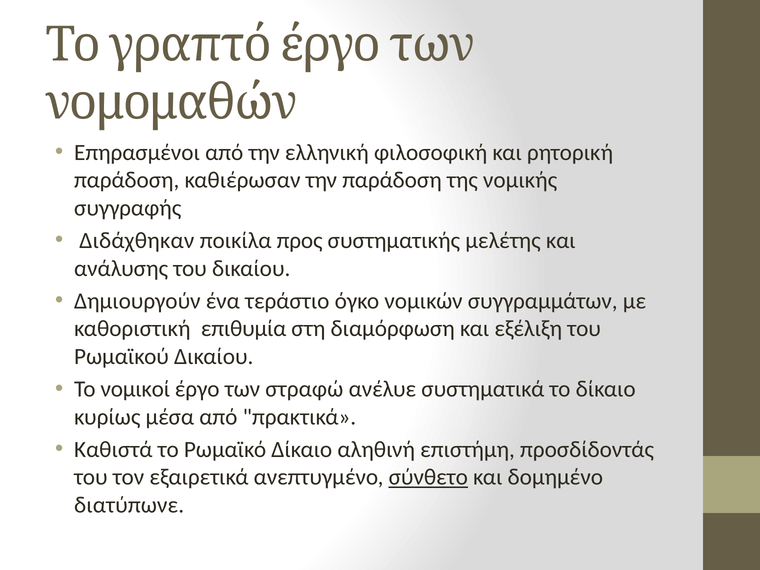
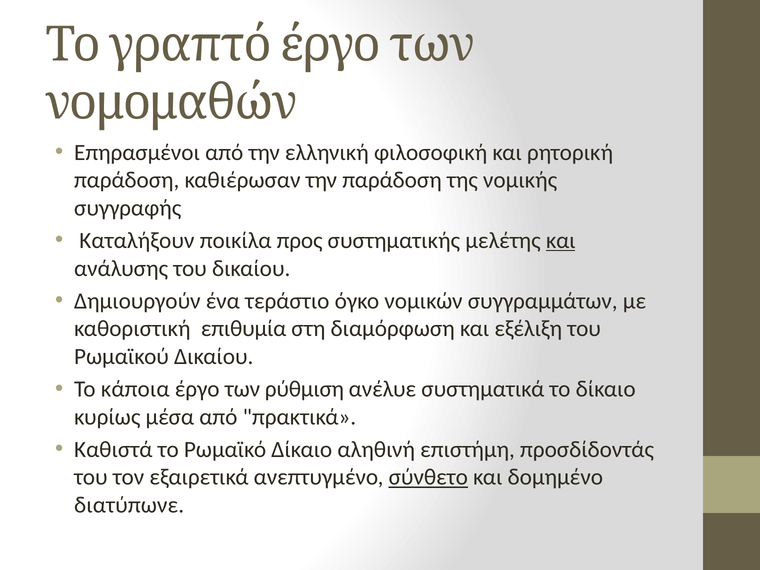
Διδάχθηκαν: Διδάχθηκαν -> Καταλήξουν
και at (561, 241) underline: none -> present
νομικοί: νομικοί -> κάποια
στραφώ: στραφώ -> ρύθμιση
